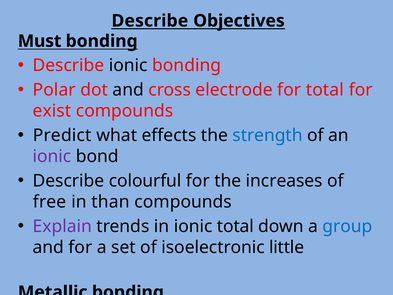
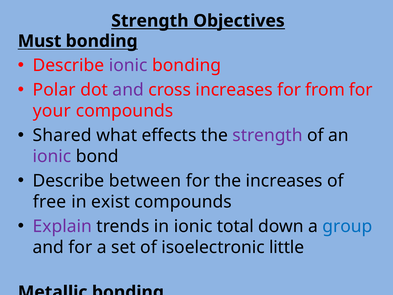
Describe at (150, 21): Describe -> Strength
ionic at (128, 65) colour: black -> purple
and at (128, 90) colour: black -> purple
cross electrode: electrode -> increases
for total: total -> from
exist: exist -> your
Predict: Predict -> Shared
strength at (268, 135) colour: blue -> purple
colourful: colourful -> between
than: than -> exist
